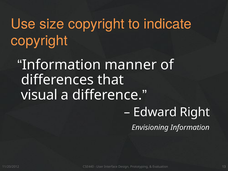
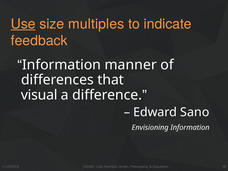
Use underline: none -> present
size copyright: copyright -> multiples
copyright at (39, 41): copyright -> feedback
Right: Right -> Sano
